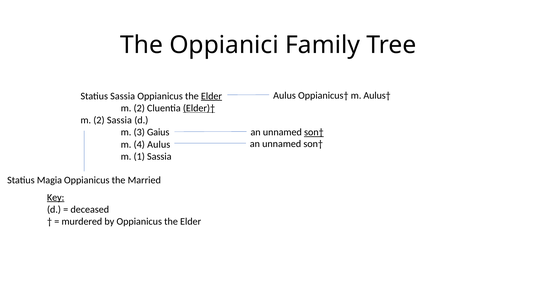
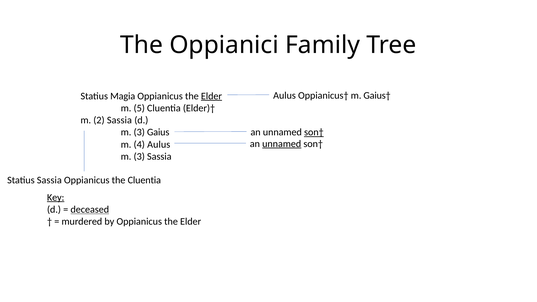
Aulus†: Aulus† -> Gaius†
Statius Sassia: Sassia -> Magia
2 at (139, 108): 2 -> 5
Elder)† underline: present -> none
unnamed at (282, 144) underline: none -> present
1 at (139, 157): 1 -> 3
Statius Magia: Magia -> Sassia
the Married: Married -> Cluentia
deceased underline: none -> present
